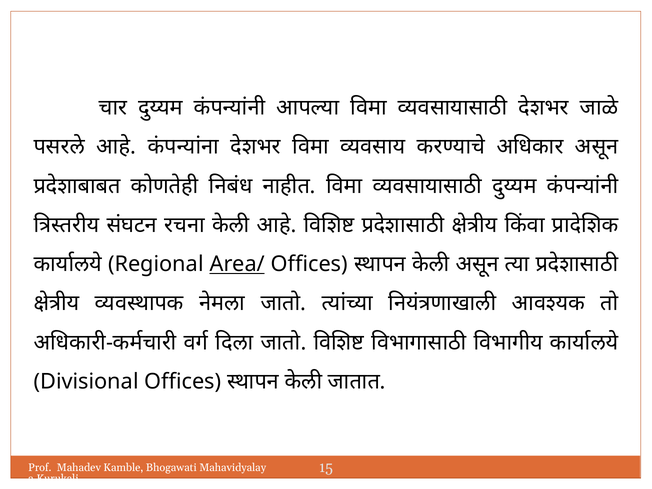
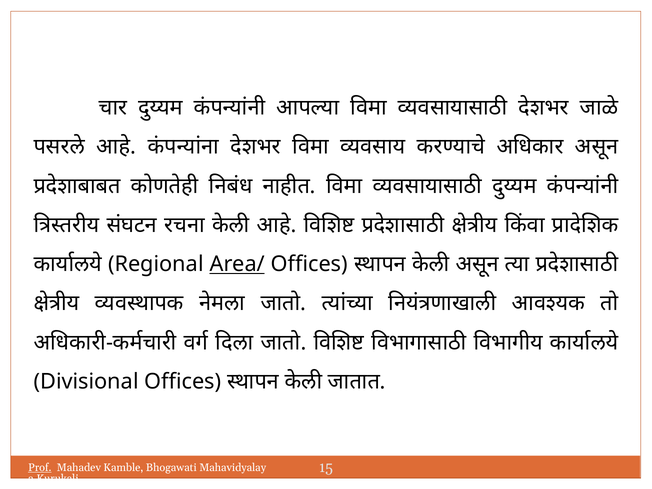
Prof underline: none -> present
